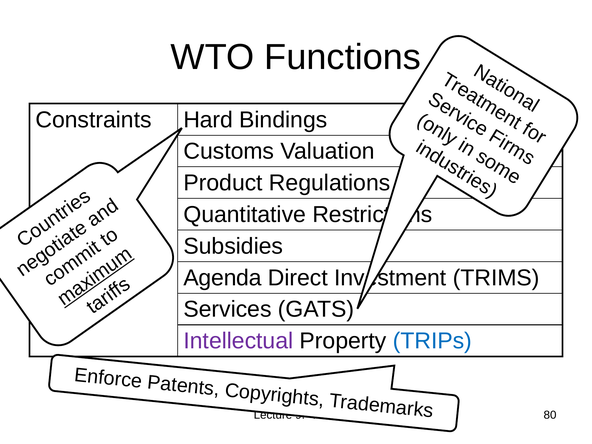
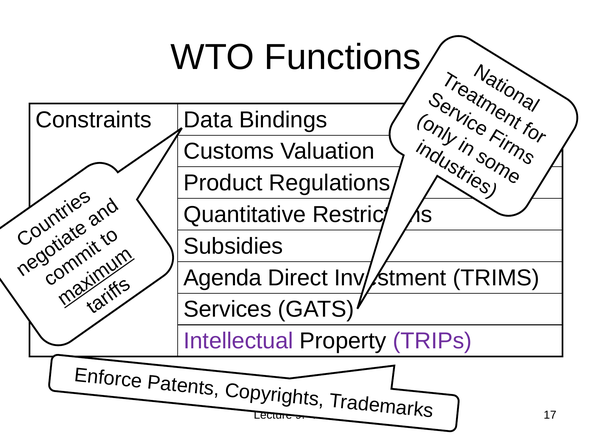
Hard: Hard -> Data
TRIPs colour: blue -> purple
80: 80 -> 17
